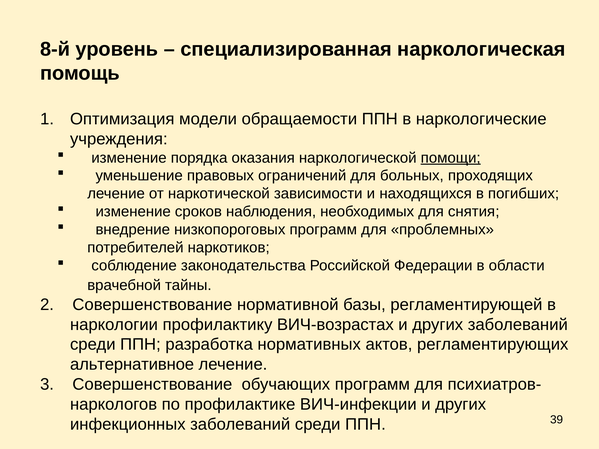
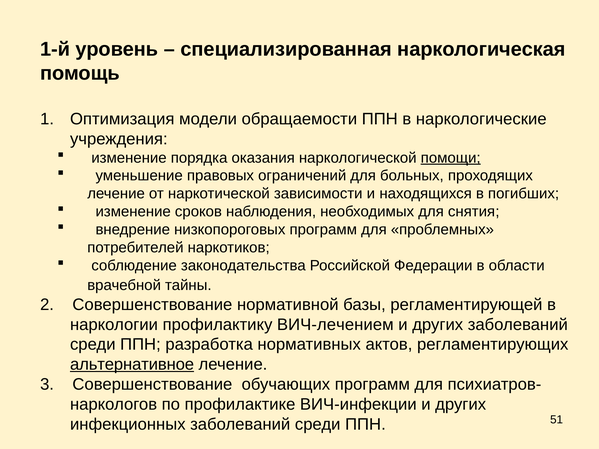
8-й: 8-й -> 1-й
ВИЧ-возрастах: ВИЧ-возрастах -> ВИЧ-лечением
альтернативное underline: none -> present
39: 39 -> 51
